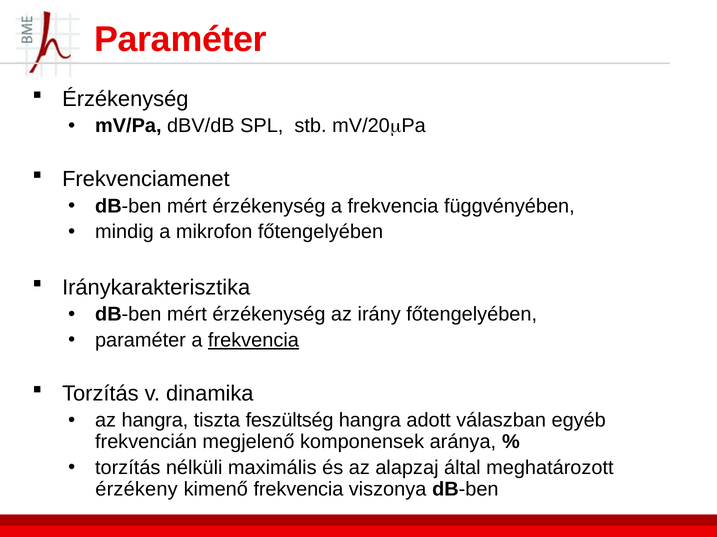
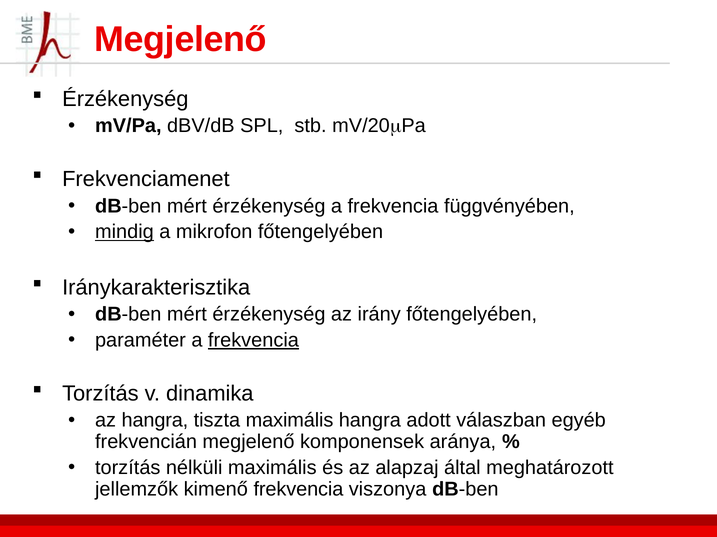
Paraméter at (180, 40): Paraméter -> Megjelenő
mindig underline: none -> present
tiszta feszültség: feszültség -> maximális
érzékeny: érzékeny -> jellemzők
